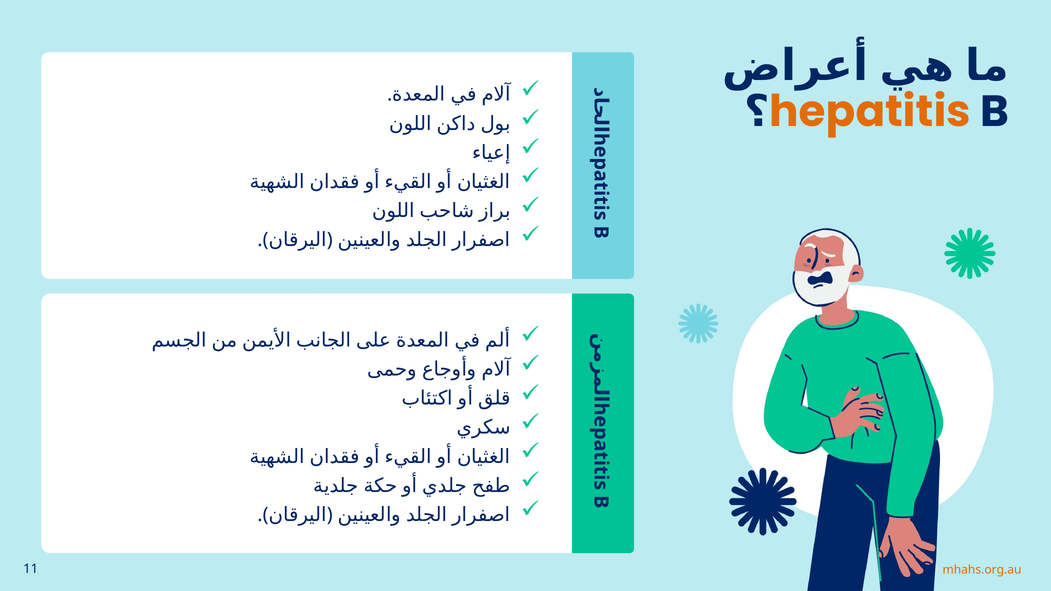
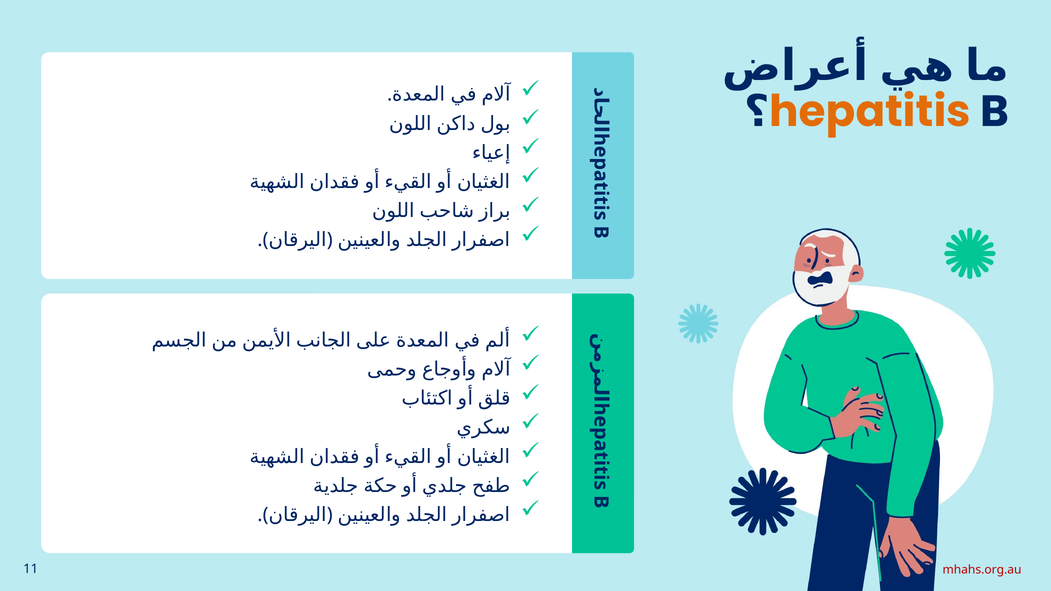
mhahs.org.au colour: orange -> red
